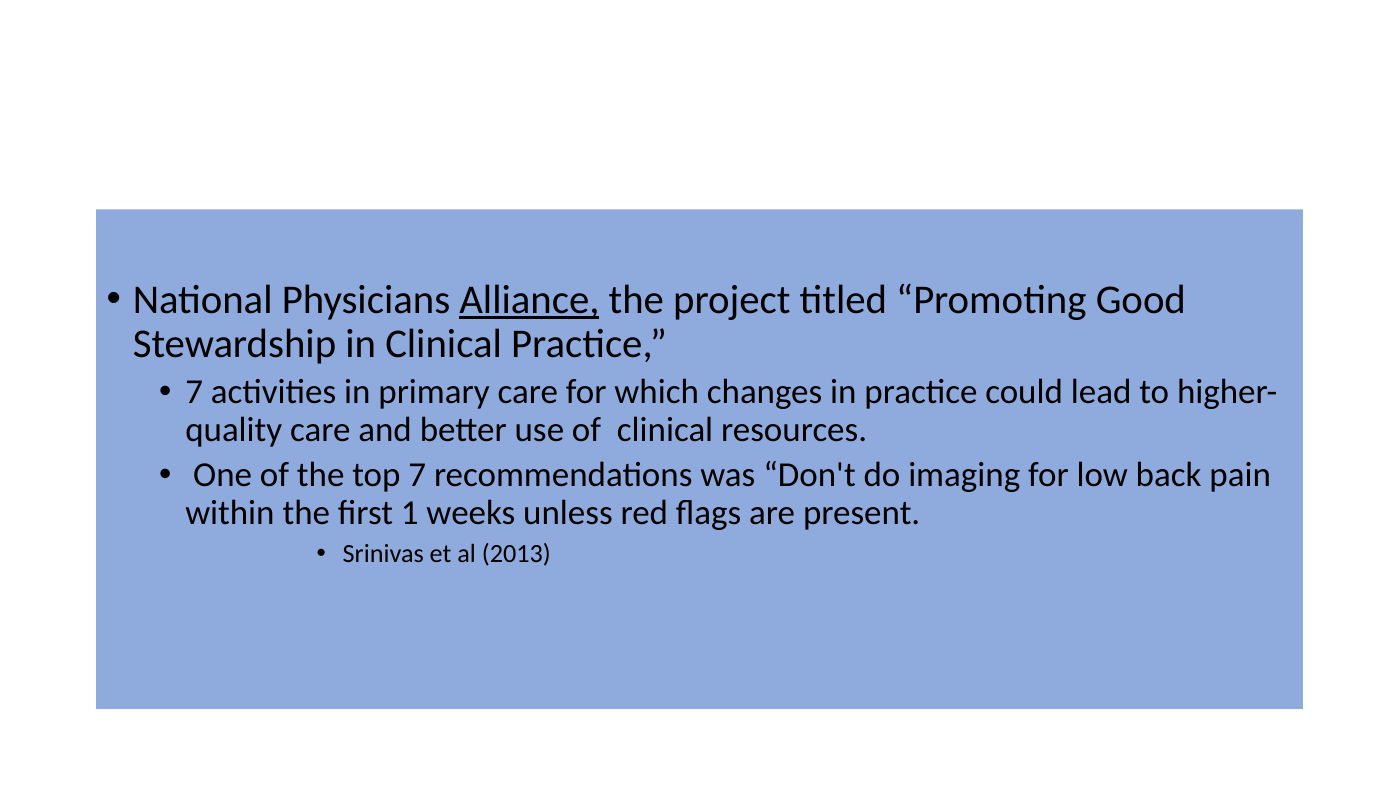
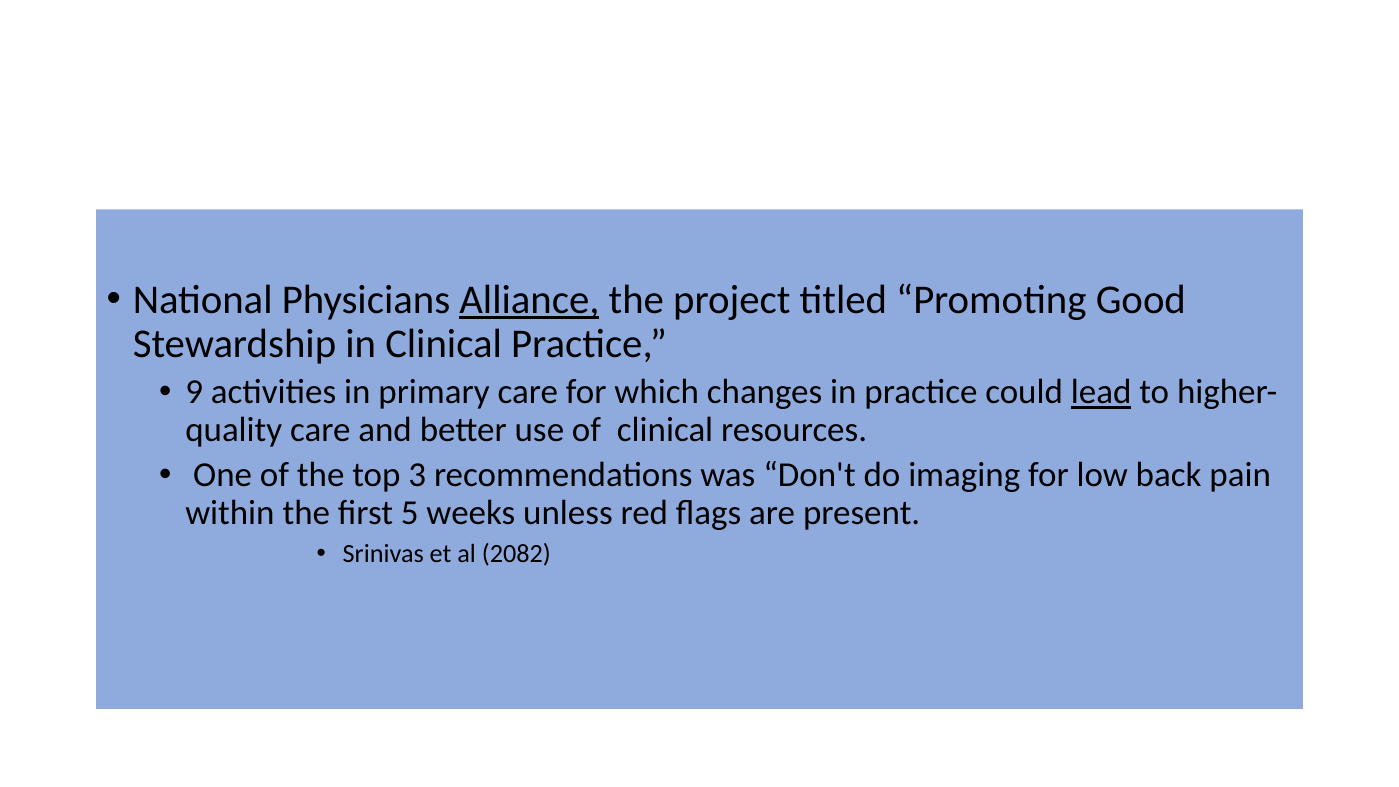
7 at (194, 392): 7 -> 9
lead underline: none -> present
top 7: 7 -> 3
1: 1 -> 5
2013: 2013 -> 2082
